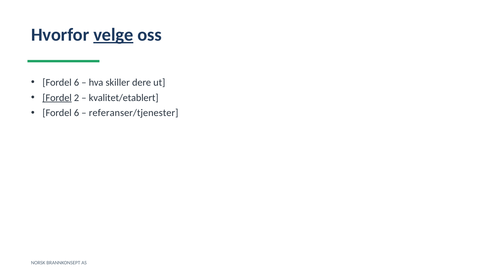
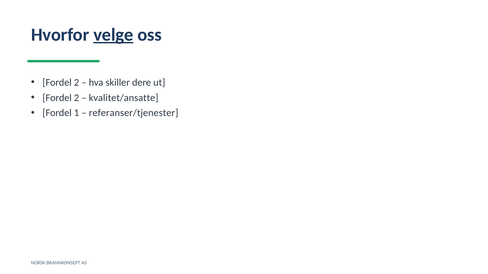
6 at (77, 83): 6 -> 2
Fordel at (57, 98) underline: present -> none
kvalitet/etablert: kvalitet/etablert -> kvalitet/ansatte
6 at (77, 113): 6 -> 1
